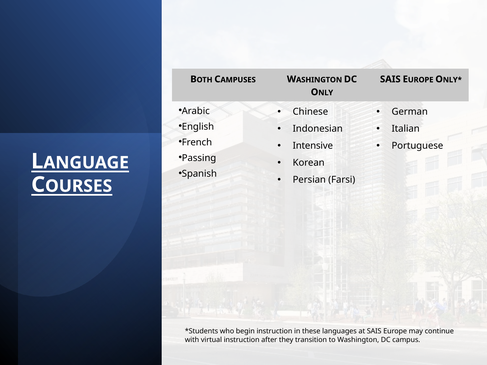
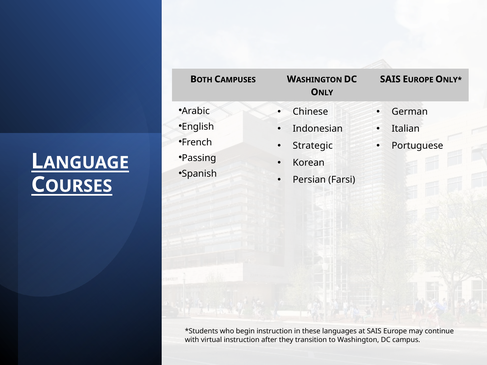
Intensive: Intensive -> Strategic
